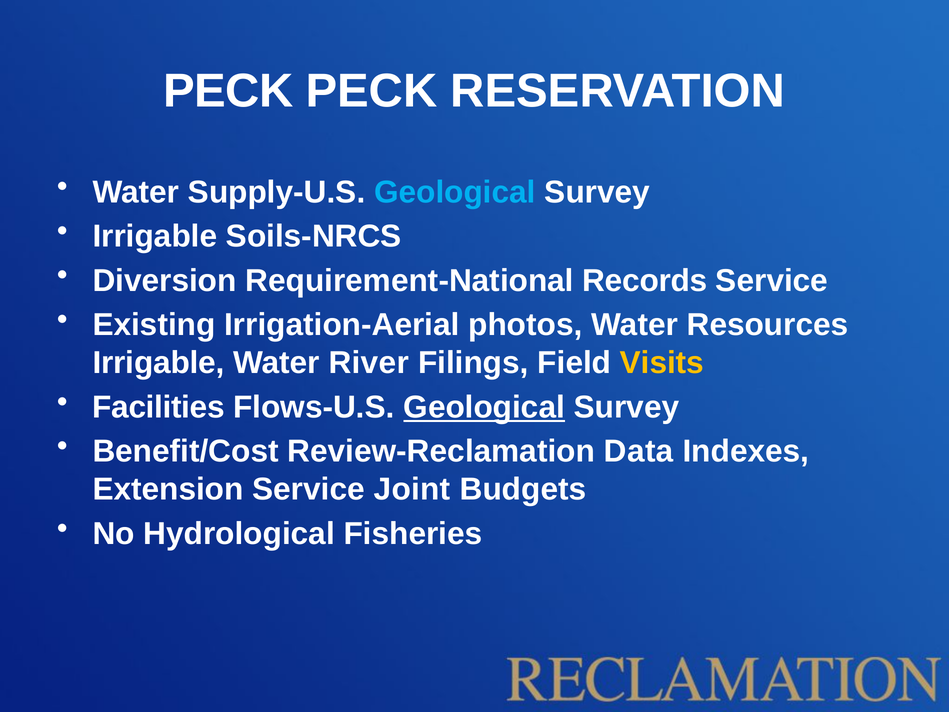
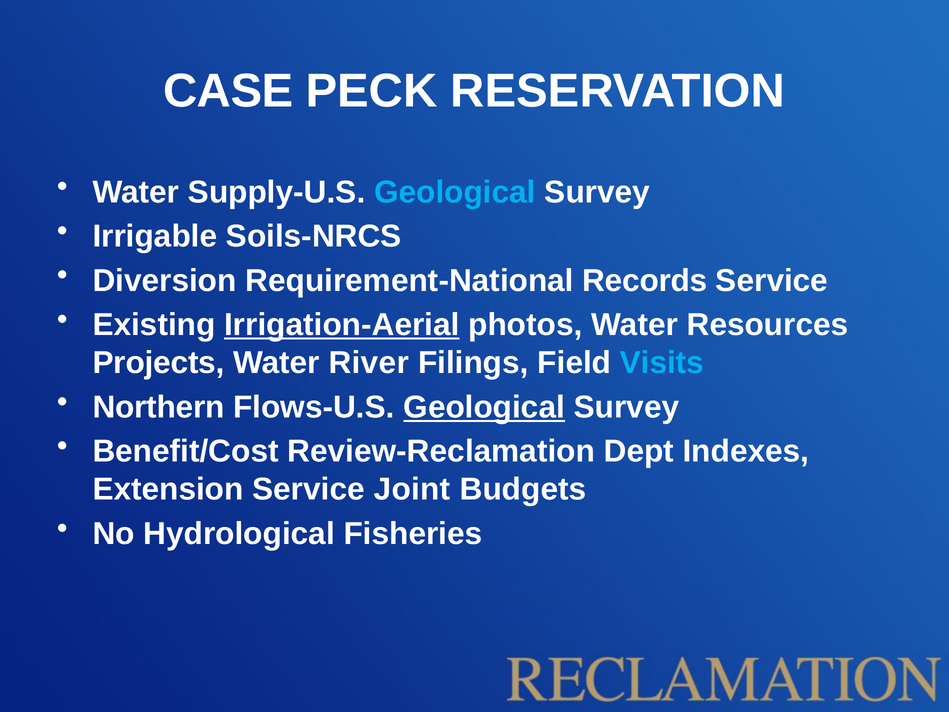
PECK at (228, 91): PECK -> CASE
Irrigation-Aerial underline: none -> present
Irrigable at (159, 363): Irrigable -> Projects
Visits colour: yellow -> light blue
Facilities: Facilities -> Northern
Data: Data -> Dept
